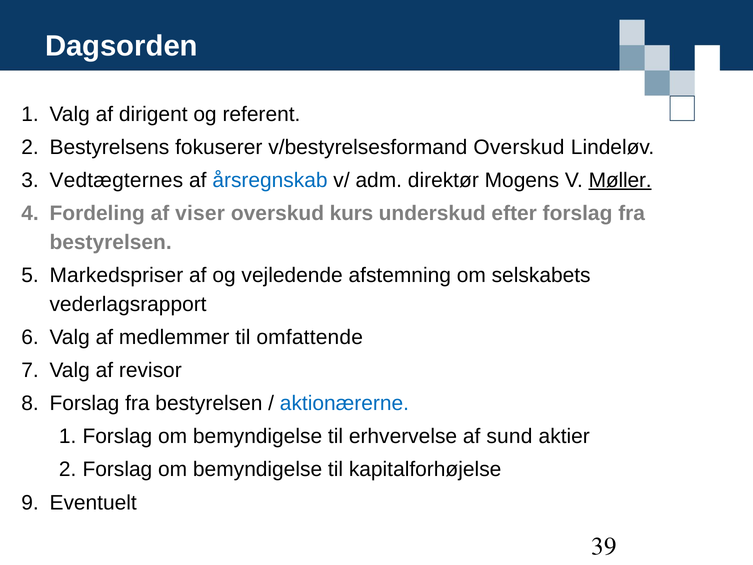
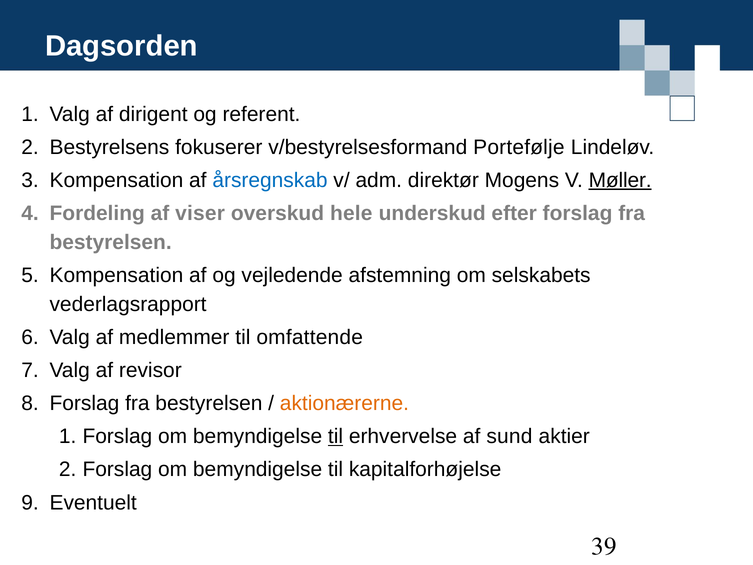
v/bestyrelsesformand Overskud: Overskud -> Portefølje
Vedtægternes at (116, 180): Vedtægternes -> Kompensation
kurs: kurs -> hele
Markedspriser at (116, 275): Markedspriser -> Kompensation
aktionærerne colour: blue -> orange
til at (336, 436) underline: none -> present
